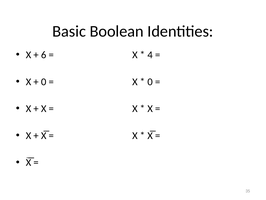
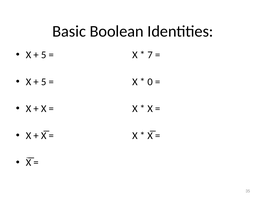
6 at (44, 55): 6 -> 5
4: 4 -> 7
0 at (44, 82): 0 -> 5
